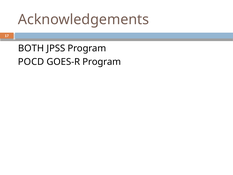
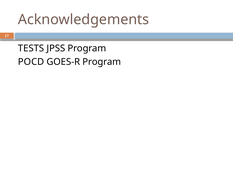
BOTH: BOTH -> TESTS
